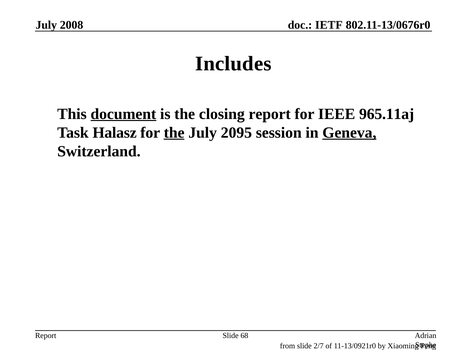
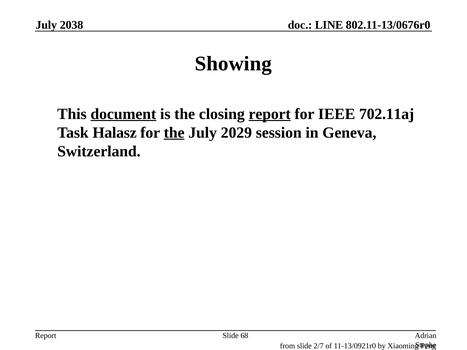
2008: 2008 -> 2038
IETF: IETF -> LINE
Includes: Includes -> Showing
report at (270, 114) underline: none -> present
965.11aj: 965.11aj -> 702.11aj
2095: 2095 -> 2029
Geneva underline: present -> none
